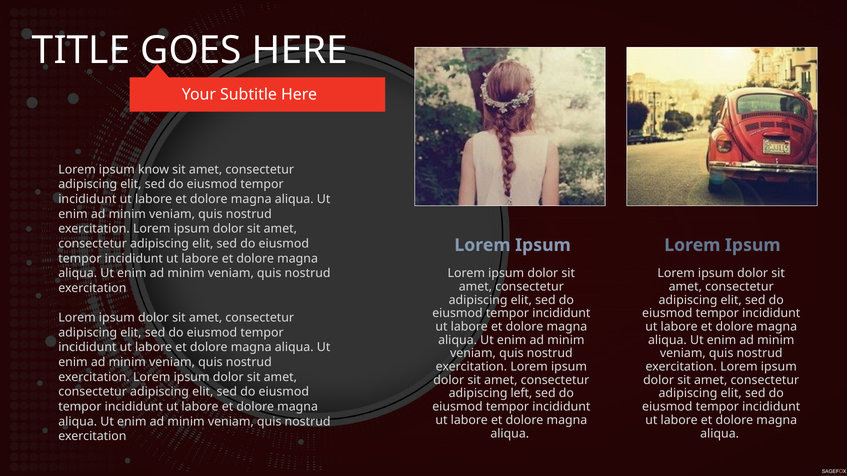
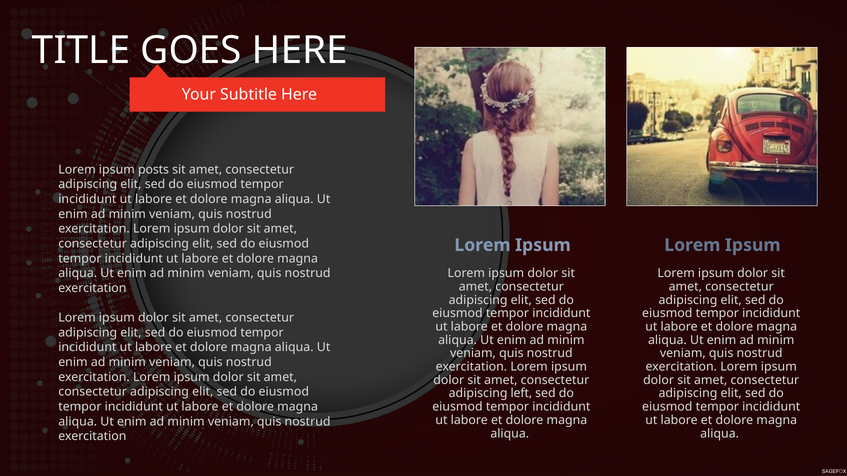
know: know -> posts
